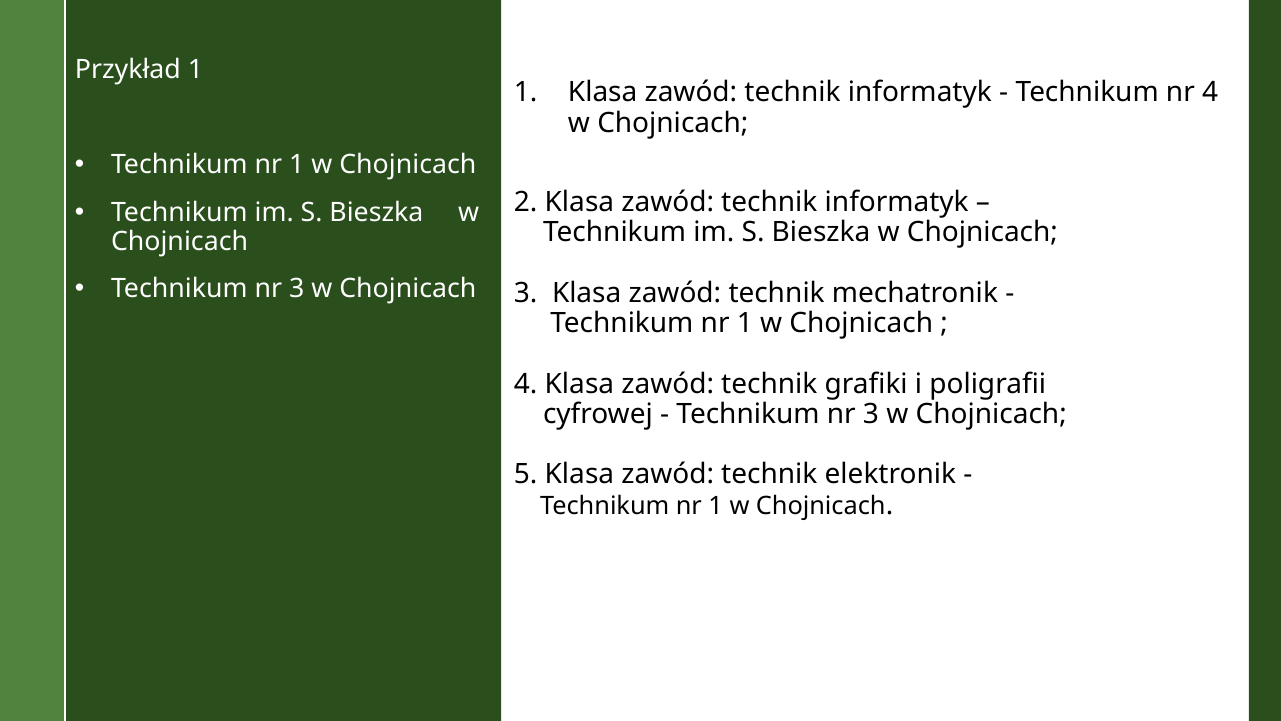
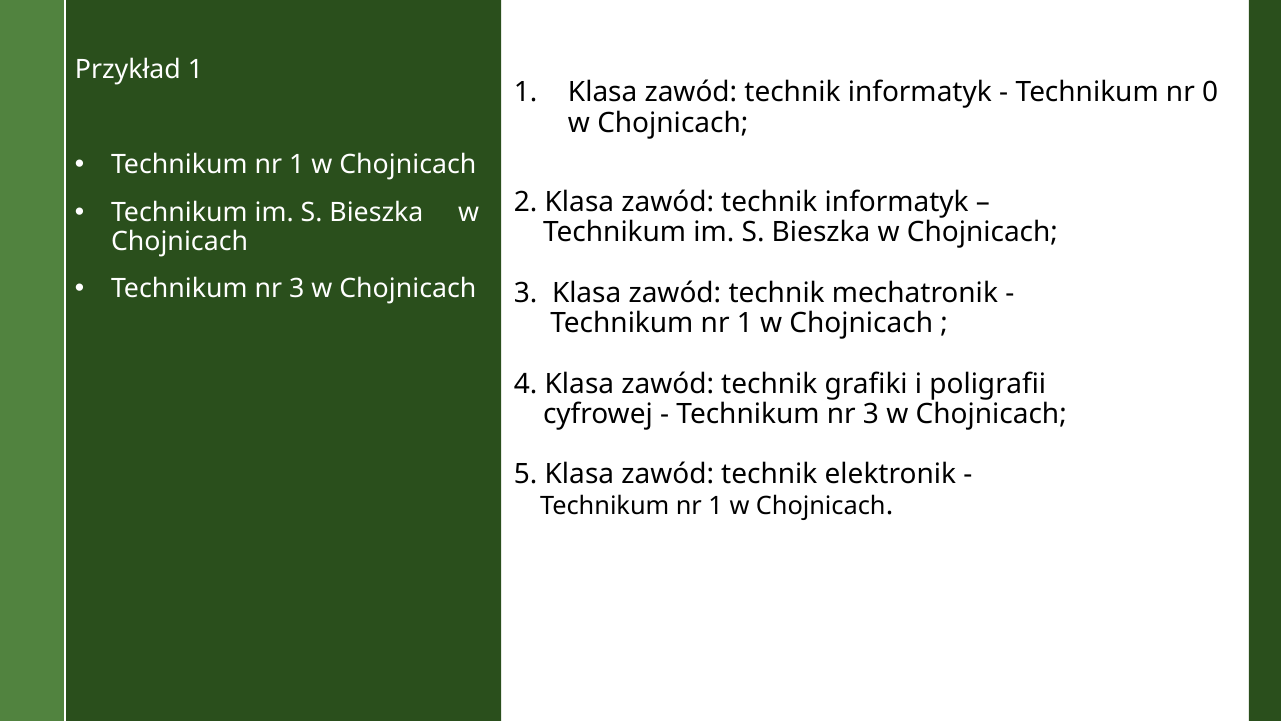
nr 4: 4 -> 0
